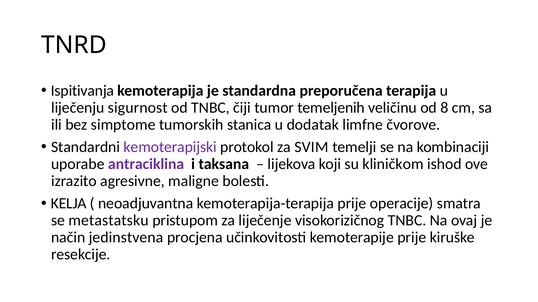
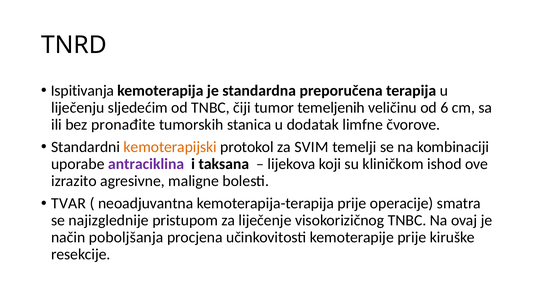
sigurnost: sigurnost -> sljedećim
8: 8 -> 6
simptome: simptome -> pronađite
kemoterapijski colour: purple -> orange
KELJA: KELJA -> TVAR
metastatsku: metastatsku -> najizglednije
jedinstvena: jedinstvena -> poboljšanja
